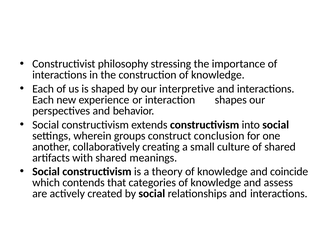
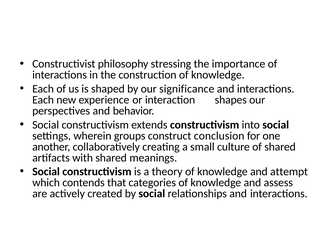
interpretive: interpretive -> significance
coincide: coincide -> attempt
